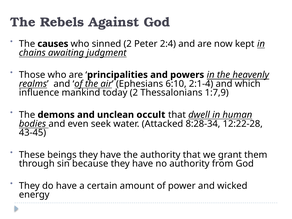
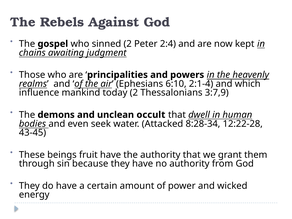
causes: causes -> gospel
1:7,9: 1:7,9 -> 3:7,9
beings they: they -> fruit
